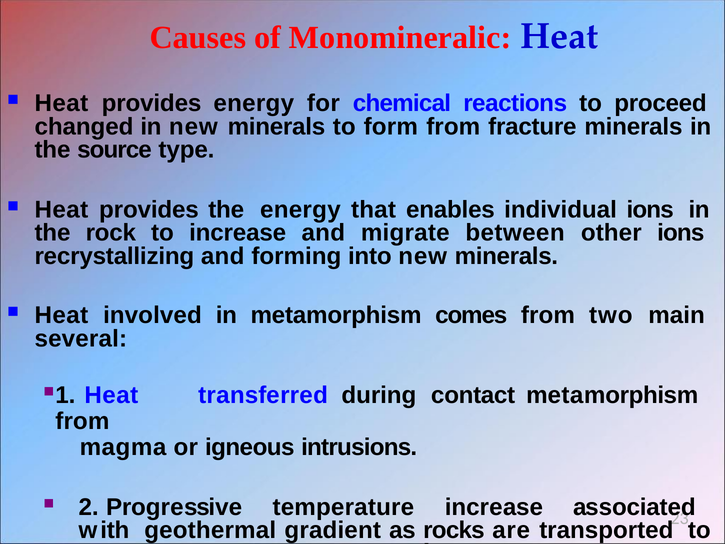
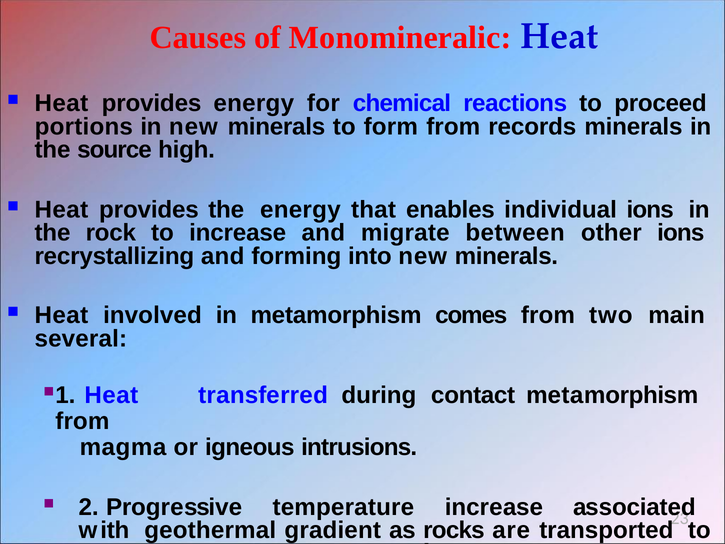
changed: changed -> portions
fracture: fracture -> records
type: type -> high
